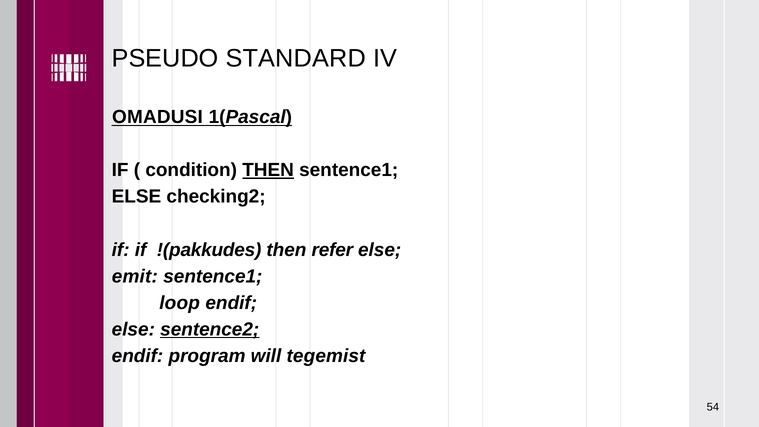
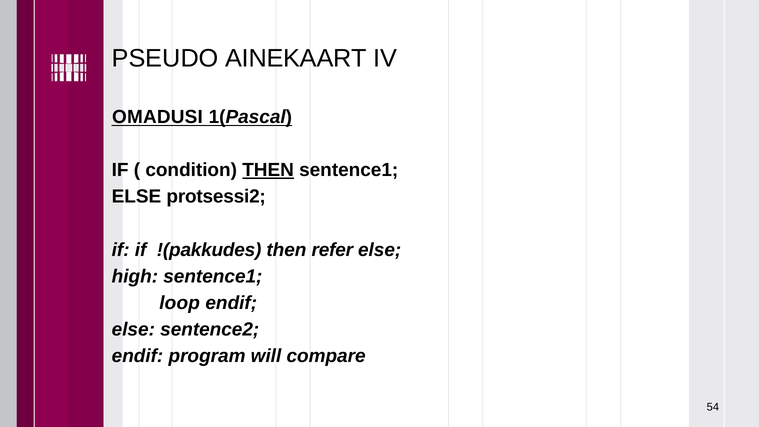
STANDARD: STANDARD -> AINEKAART
checking2: checking2 -> protsessi2
emit: emit -> high
sentence2 underline: present -> none
tegemist: tegemist -> compare
